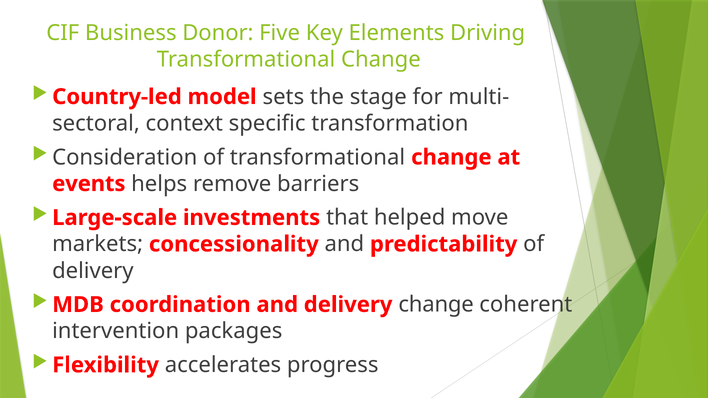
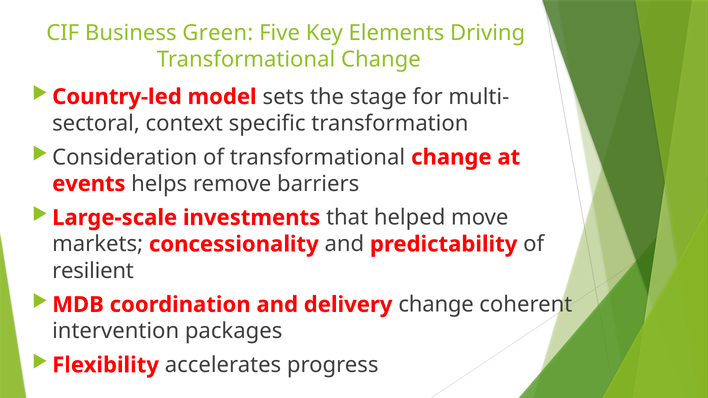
Donor: Donor -> Green
delivery at (93, 271): delivery -> resilient
